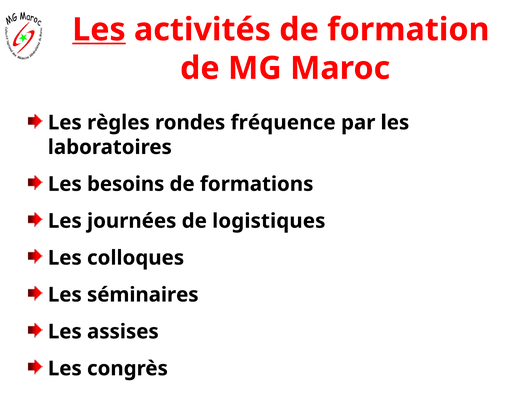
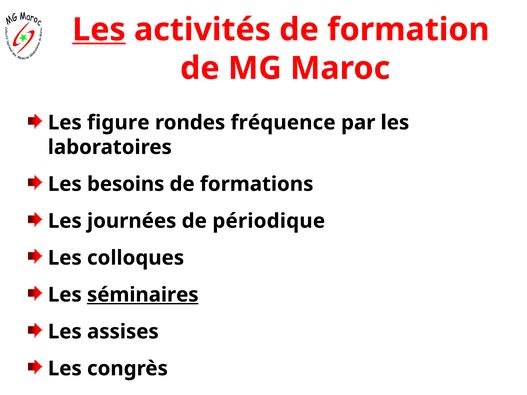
règles: règles -> figure
logistiques: logistiques -> périodique
séminaires underline: none -> present
